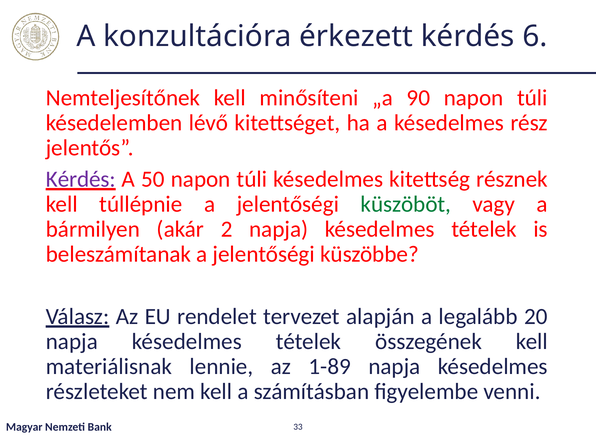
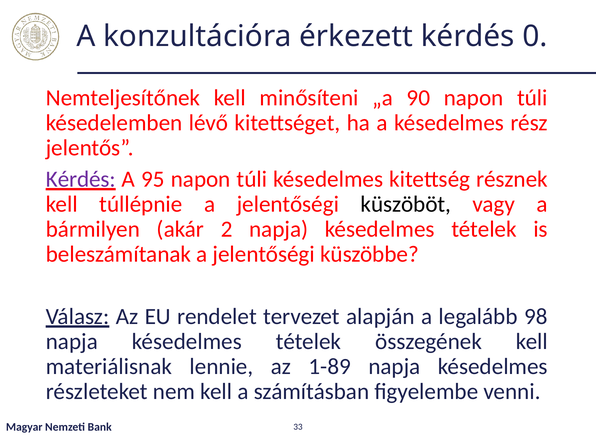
6: 6 -> 0
50: 50 -> 95
küszöböt colour: green -> black
20: 20 -> 98
